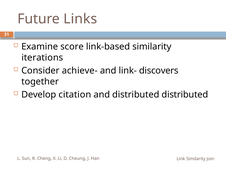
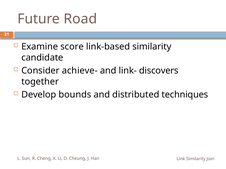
Links: Links -> Road
iterations: iterations -> candidate
citation: citation -> bounds
distributed distributed: distributed -> techniques
